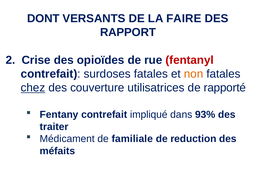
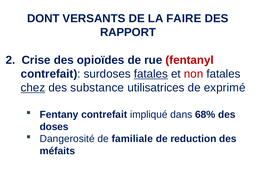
fatales at (151, 74) underline: none -> present
non colour: orange -> red
couverture: couverture -> substance
rapporté: rapporté -> exprimé
93%: 93% -> 68%
traiter: traiter -> doses
Médicament: Médicament -> Dangerosité
